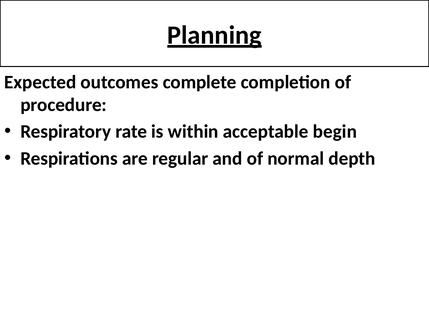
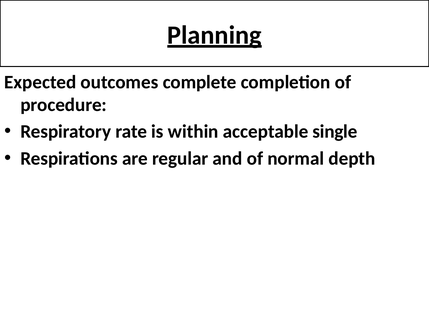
begin: begin -> single
